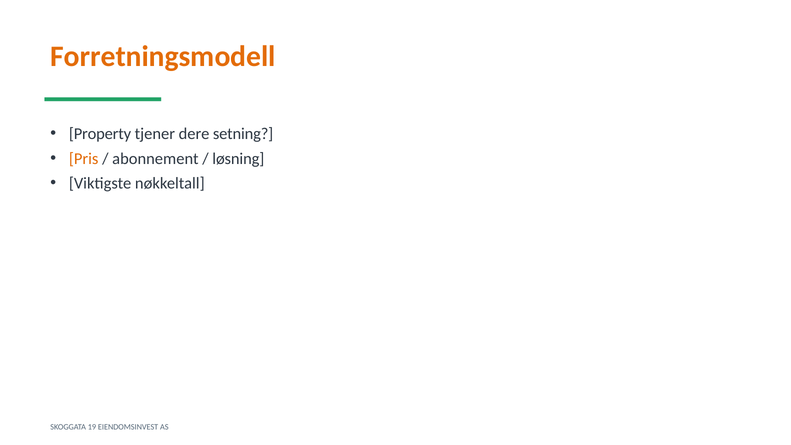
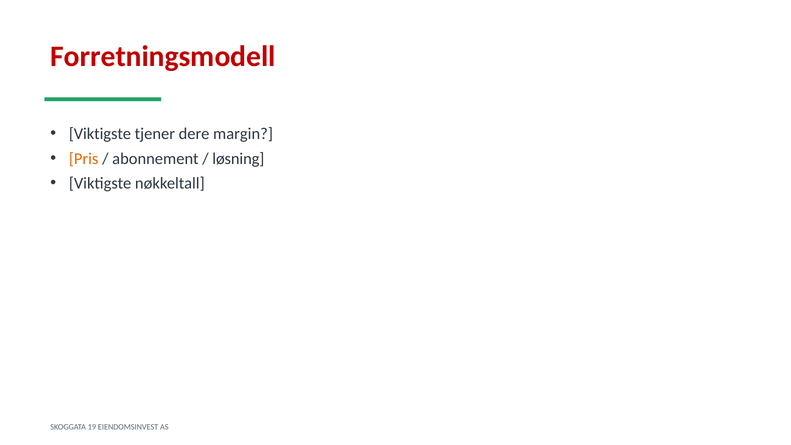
Forretningsmodell colour: orange -> red
Property at (100, 134): Property -> Viktigste
setning: setning -> margin
